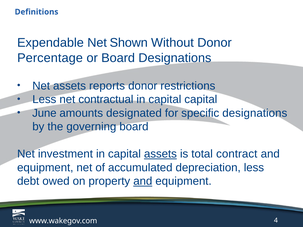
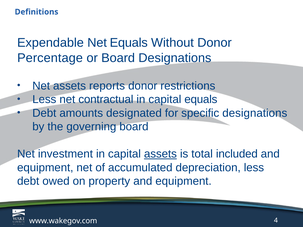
Net Shown: Shown -> Equals
capital capital: capital -> equals
June at (44, 113): June -> Debt
contract: contract -> included
and at (143, 181) underline: present -> none
